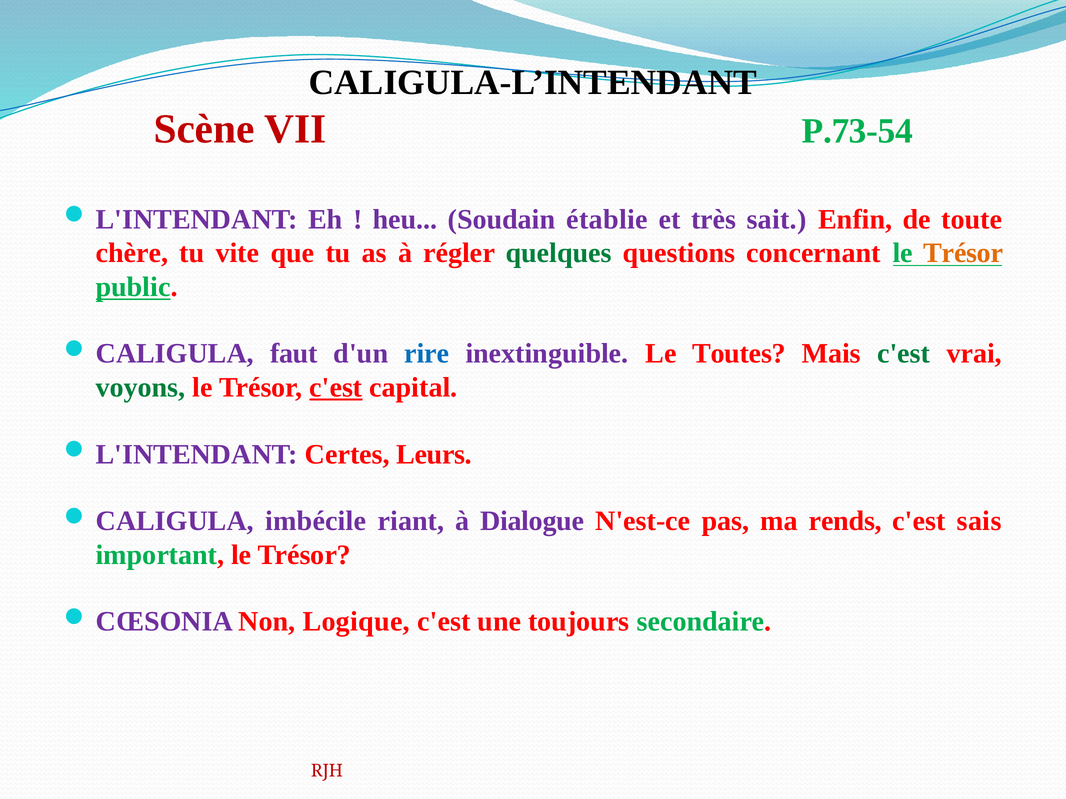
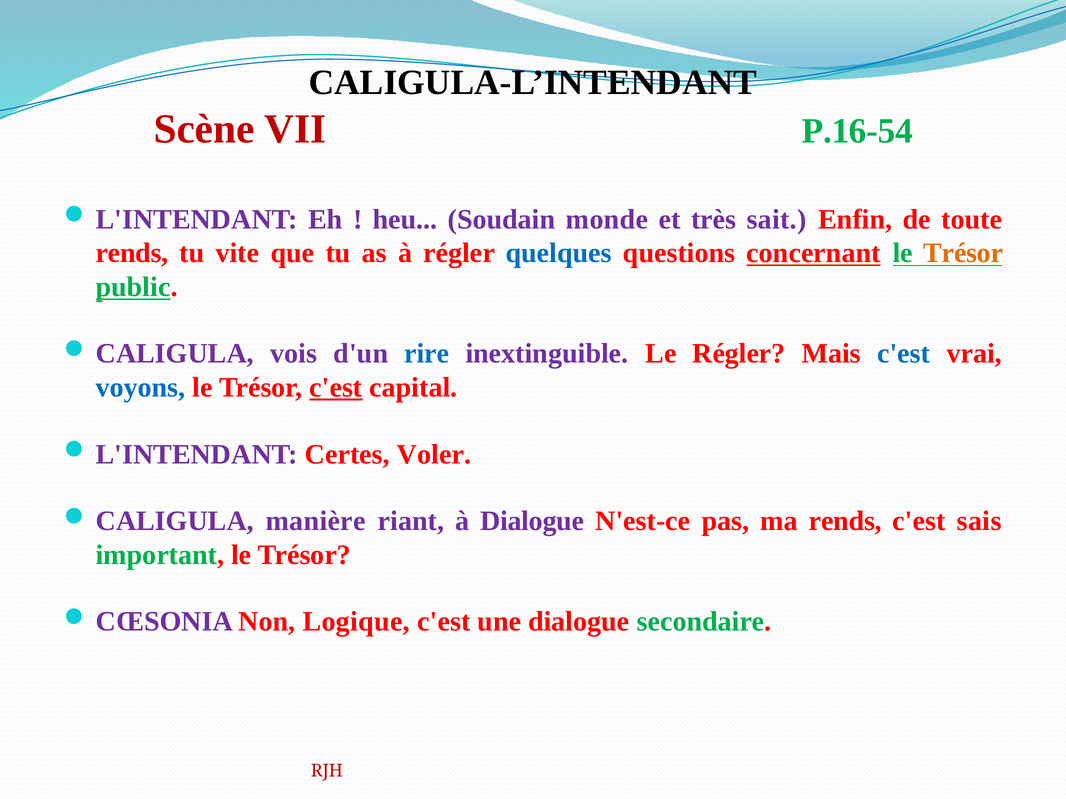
P.73-54: P.73-54 -> P.16-54
établie: établie -> monde
chère at (132, 253): chère -> rends
quelques colour: green -> blue
concernant underline: none -> present
faut: faut -> vois
Le Toutes: Toutes -> Régler
c'est at (904, 354) colour: green -> blue
voyons colour: green -> blue
Leurs: Leurs -> Voler
imbécile: imbécile -> manière
une toujours: toujours -> dialogue
